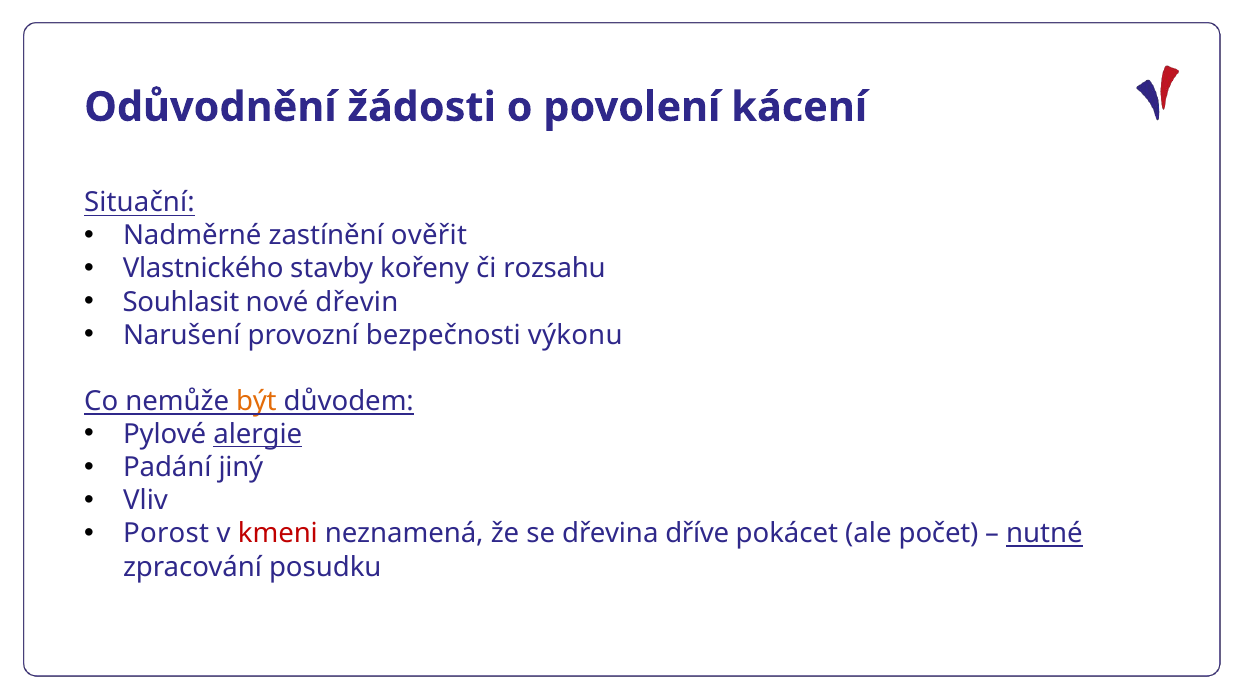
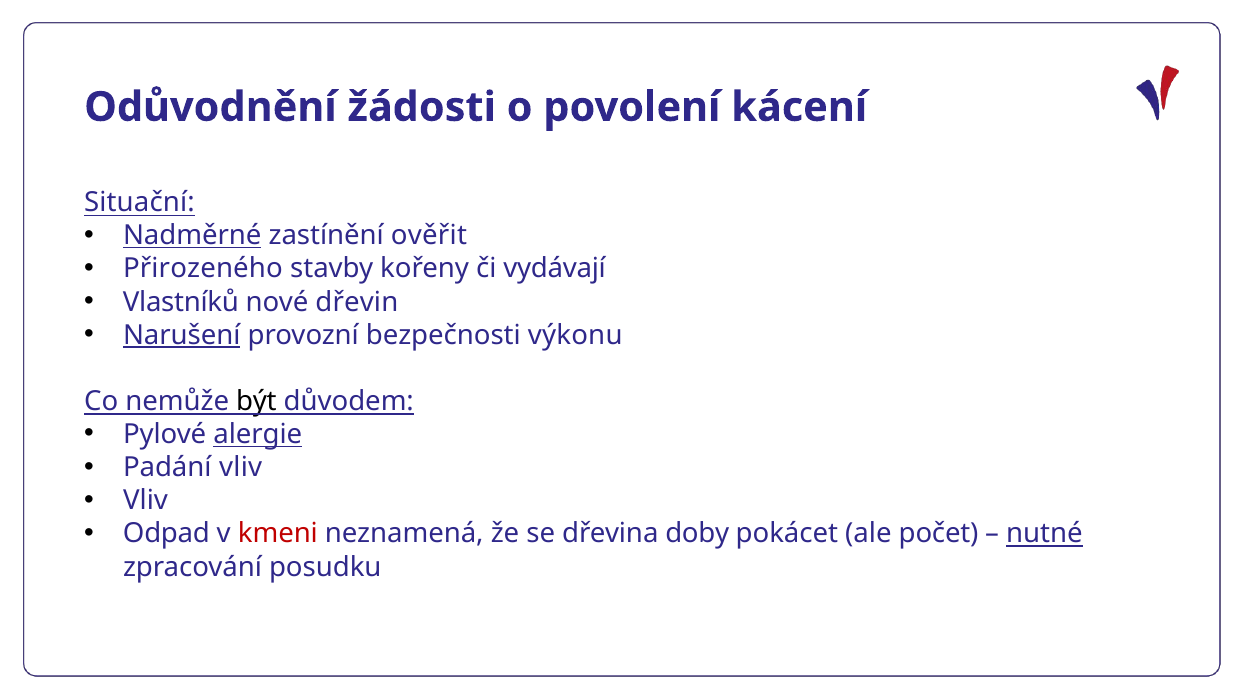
Nadměrné underline: none -> present
Vlastnického: Vlastnického -> Přirozeného
rozsahu: rozsahu -> vydávají
Souhlasit: Souhlasit -> Vlastníků
Narušení underline: none -> present
být colour: orange -> black
Padání jiný: jiný -> vliv
Porost: Porost -> Odpad
dříve: dříve -> doby
